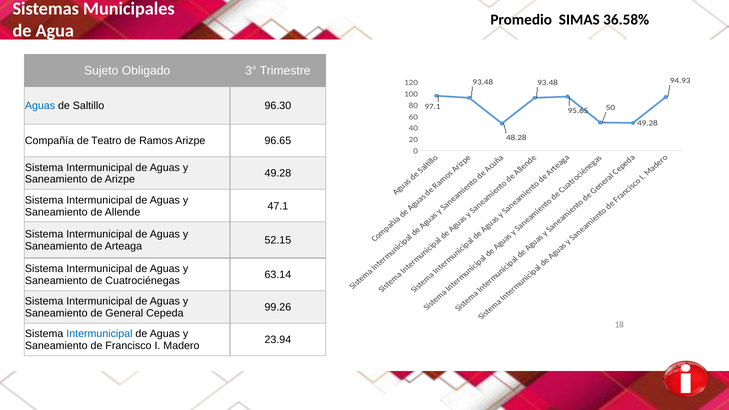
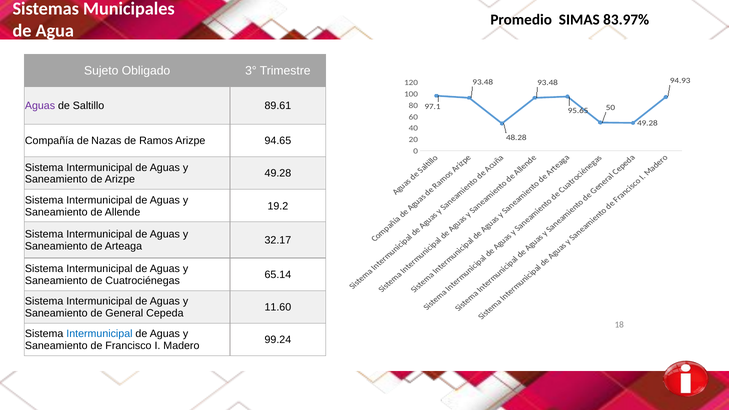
36.58%: 36.58% -> 83.97%
Aguas at (40, 106) colour: blue -> purple
96.30: 96.30 -> 89.61
Teatro: Teatro -> Nazas
96.65: 96.65 -> 94.65
47.1: 47.1 -> 19.2
52.15: 52.15 -> 32.17
63.14: 63.14 -> 65.14
99.26: 99.26 -> 11.60
23.94: 23.94 -> 99.24
